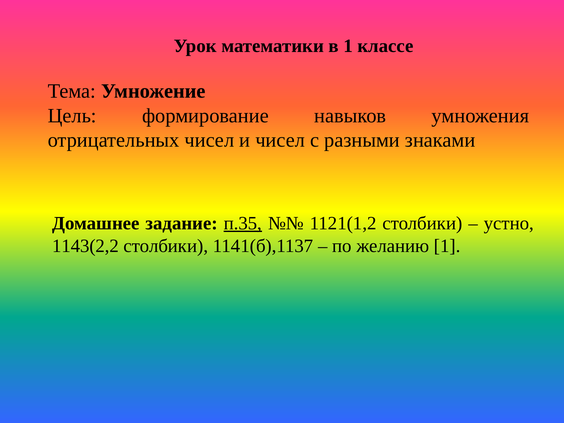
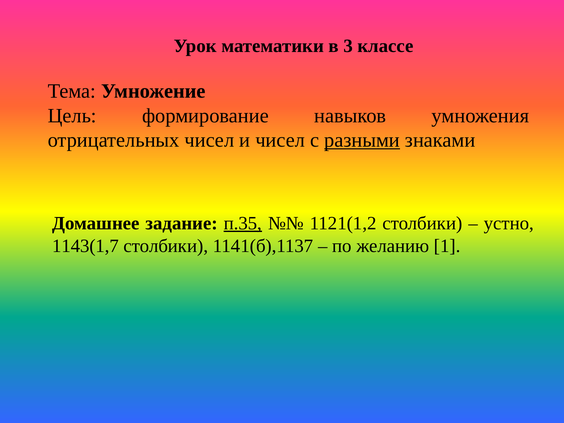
в 1: 1 -> 3
разными underline: none -> present
1143(2,2: 1143(2,2 -> 1143(1,7
